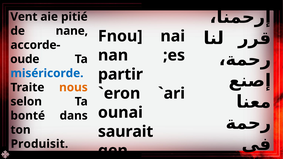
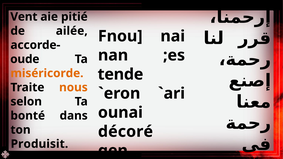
nane: nane -> ailée
miséricorde colour: blue -> orange
partir: partir -> tende
saurait: saurait -> décoré
